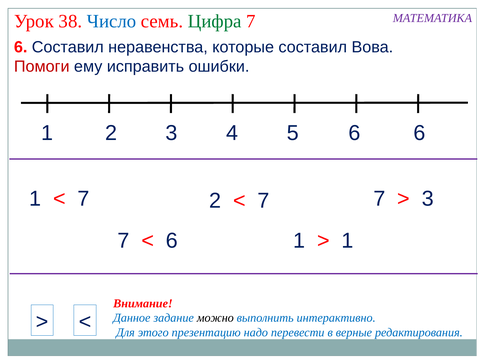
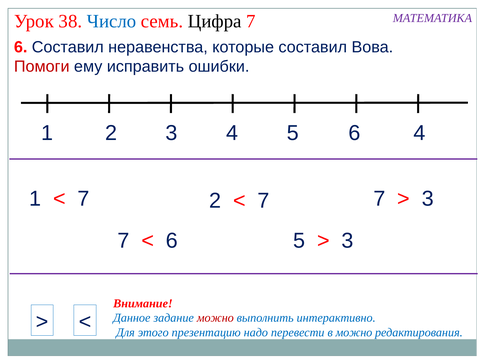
Цифра colour: green -> black
5 6: 6 -> 4
1 at (299, 241): 1 -> 5
1 at (348, 241): 1 -> 3
можно at (215, 318) colour: black -> red
в верные: верные -> можно
